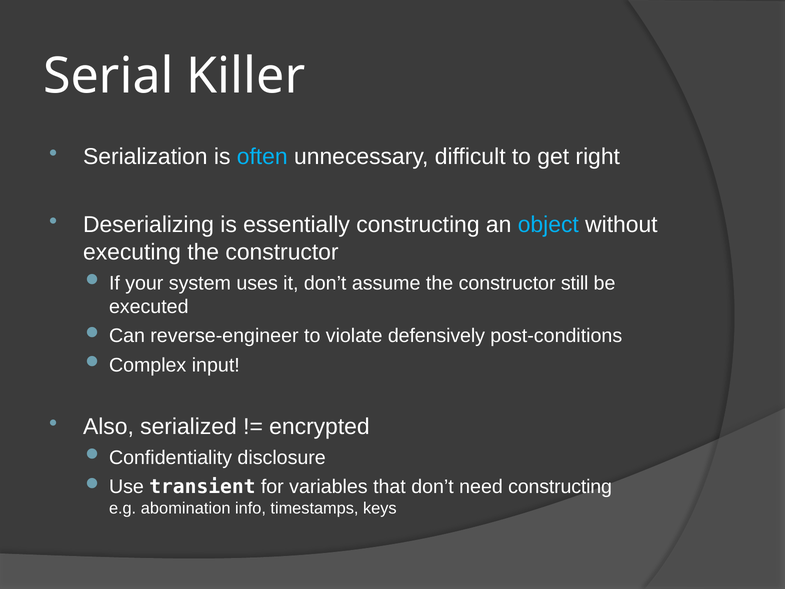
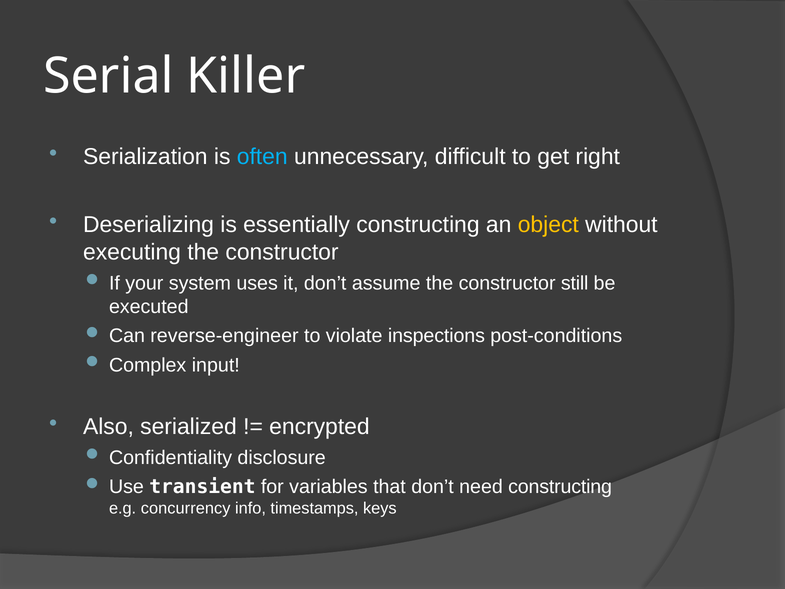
object colour: light blue -> yellow
defensively: defensively -> inspections
abomination: abomination -> concurrency
